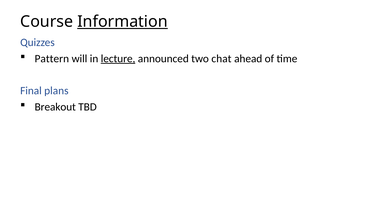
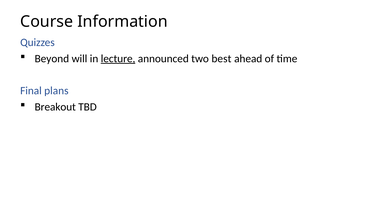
Information underline: present -> none
Pattern: Pattern -> Beyond
chat: chat -> best
